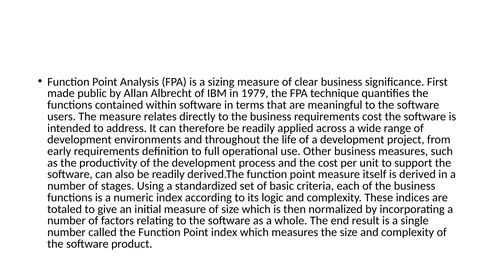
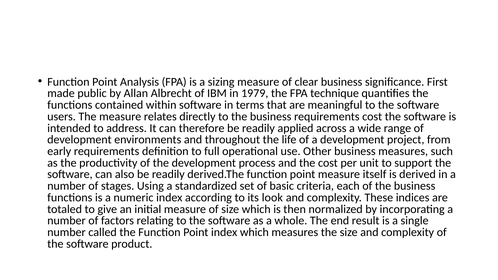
logic: logic -> look
